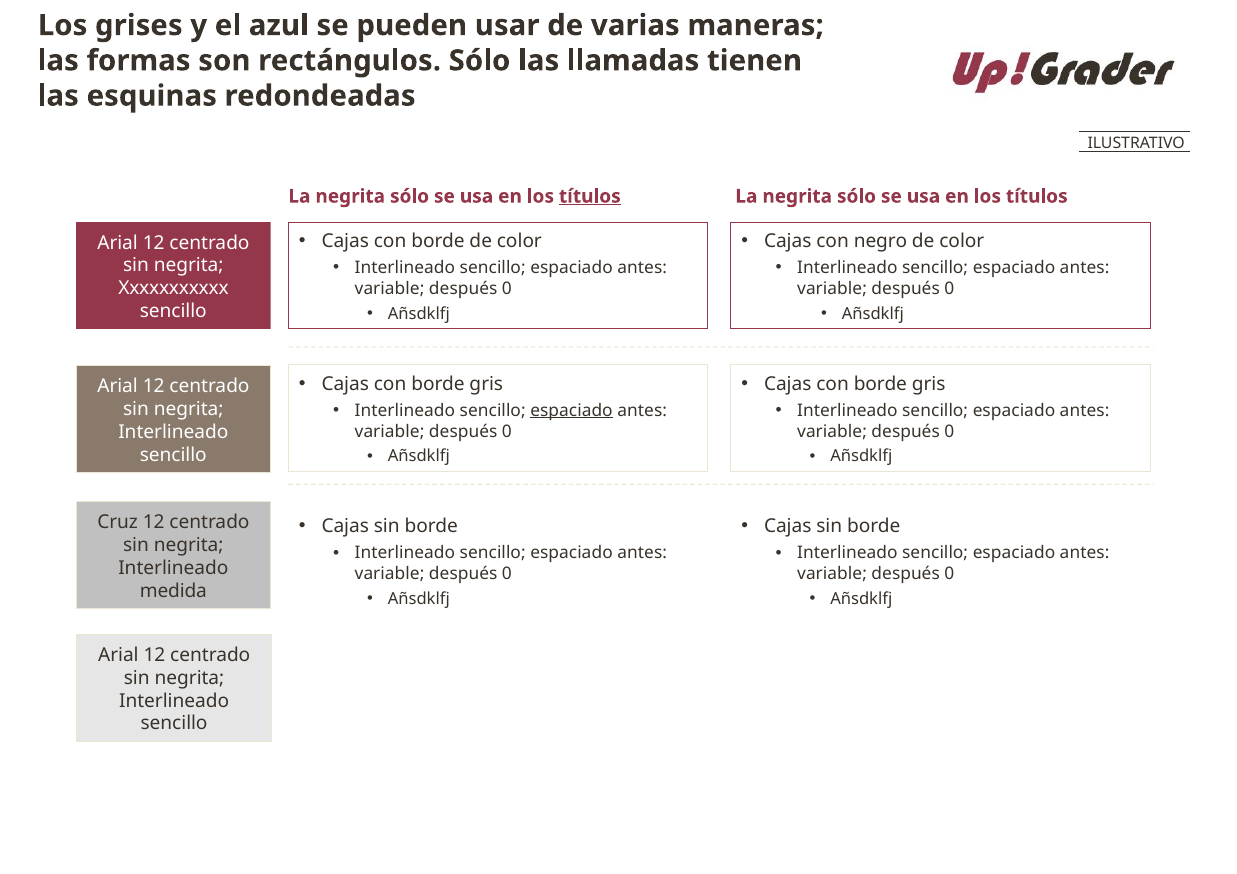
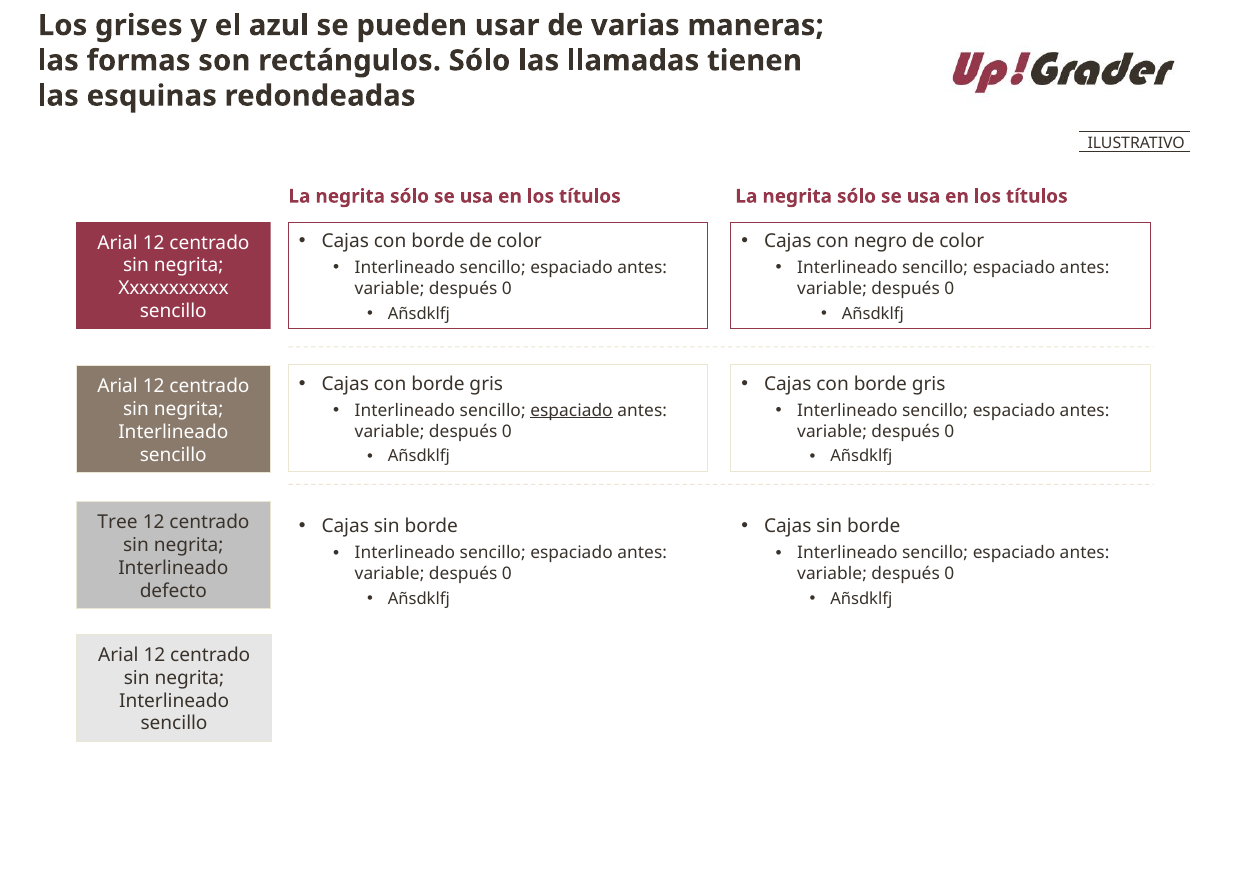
títulos at (590, 196) underline: present -> none
Cruz: Cruz -> Tree
medida: medida -> defecto
